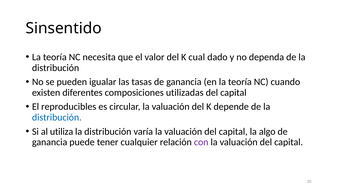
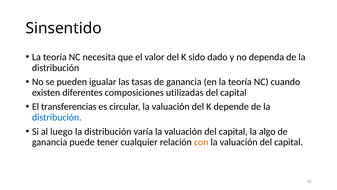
cual: cual -> sido
reproducibles: reproducibles -> transferencias
utiliza: utiliza -> luego
con colour: purple -> orange
